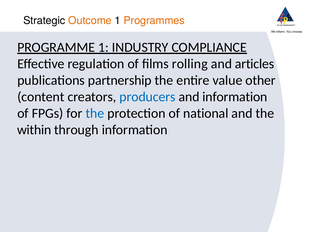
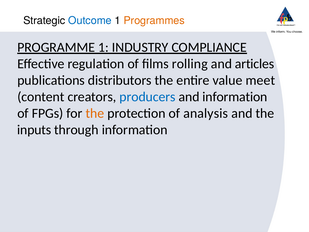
Outcome colour: orange -> blue
partnership: partnership -> distributors
other: other -> meet
the at (95, 113) colour: blue -> orange
national: national -> analysis
within: within -> inputs
